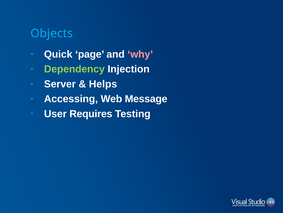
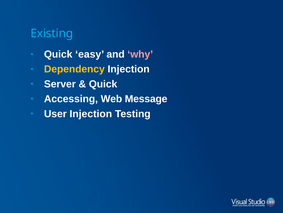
Objects: Objects -> Existing
page: page -> easy
Dependency colour: light green -> yellow
Helps at (103, 84): Helps -> Quick
User Requires: Requires -> Injection
